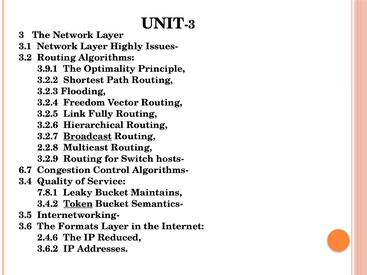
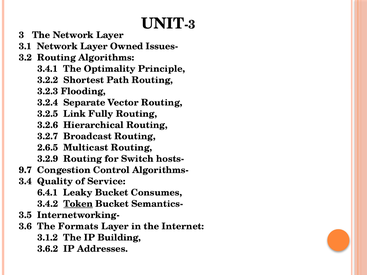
Highly: Highly -> Owned
3.9.1: 3.9.1 -> 3.4.1
Freedom: Freedom -> Separate
Broadcast underline: present -> none
2.2.8: 2.2.8 -> 2.6.5
6.7: 6.7 -> 9.7
7.8.1: 7.8.1 -> 6.4.1
Maintains: Maintains -> Consumes
2.4.6: 2.4.6 -> 3.1.2
Reduced: Reduced -> Building
